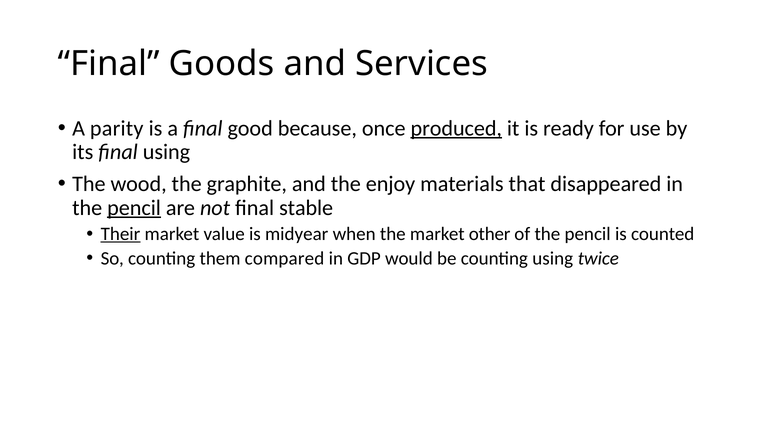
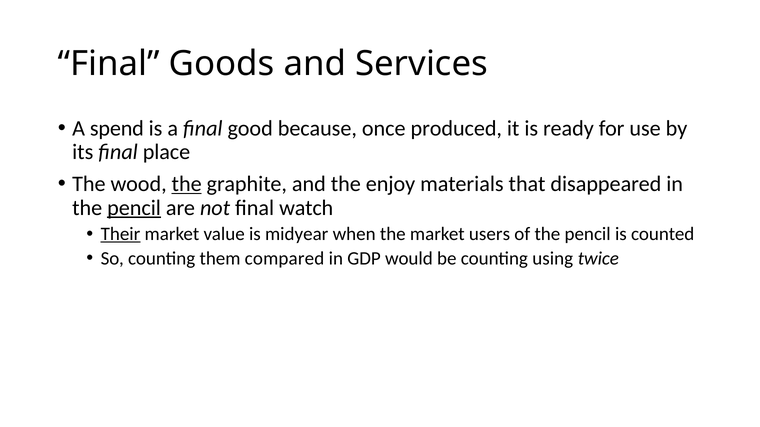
parity: parity -> spend
produced underline: present -> none
final using: using -> place
the at (187, 184) underline: none -> present
stable: stable -> watch
other: other -> users
